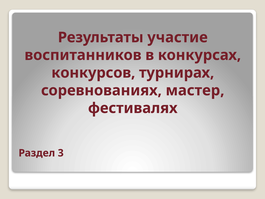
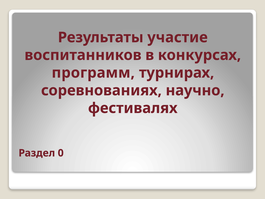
конкурсов: конкурсов -> программ
мастер: мастер -> научно
3: 3 -> 0
